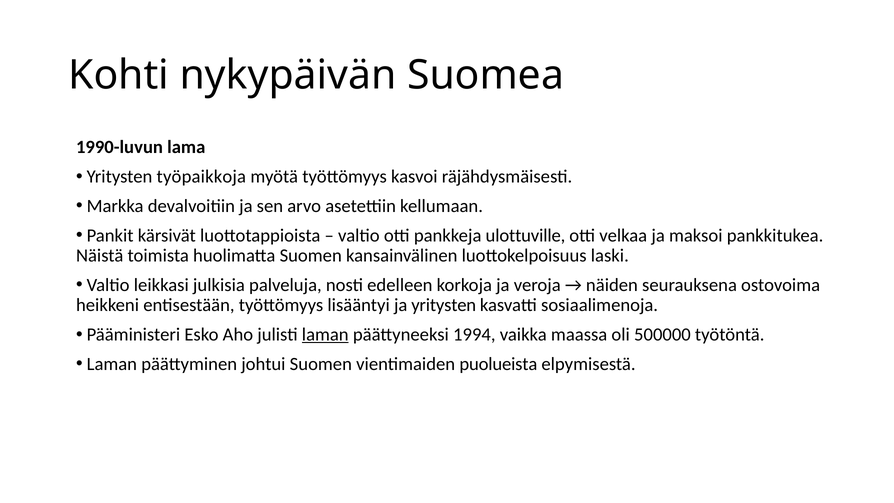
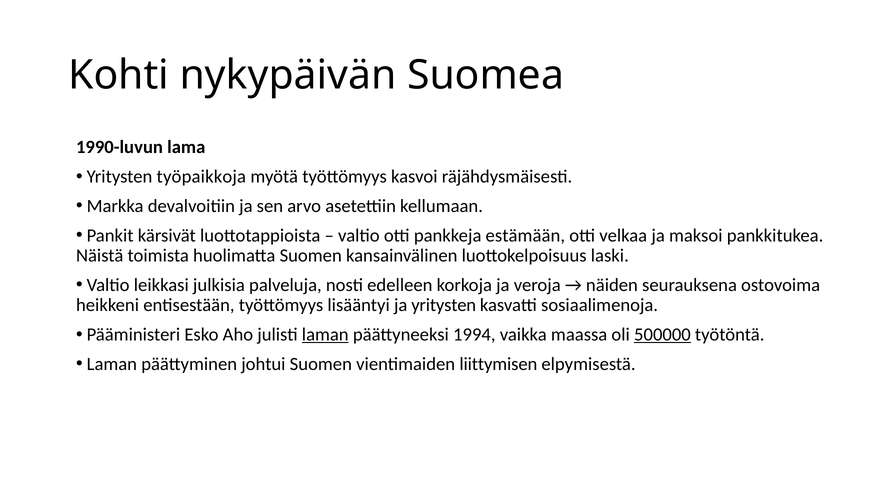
ulottuville: ulottuville -> estämään
500000 underline: none -> present
puolueista: puolueista -> liittymisen
